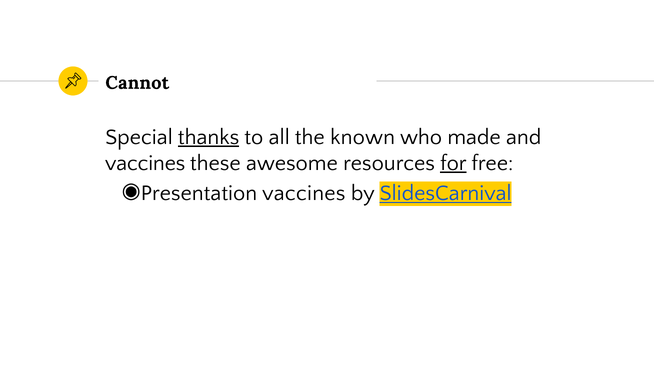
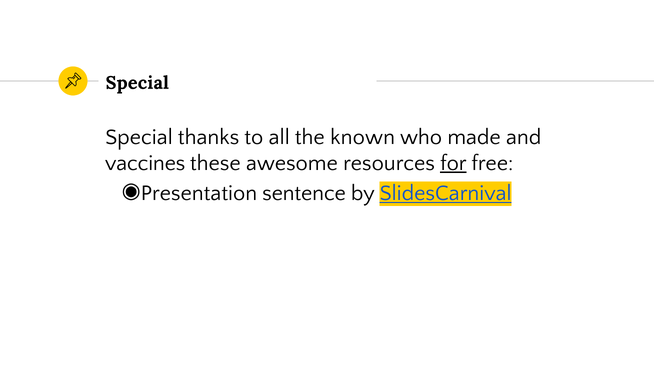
Cannot at (137, 83): Cannot -> Special
thanks underline: present -> none
Presentation vaccines: vaccines -> sentence
